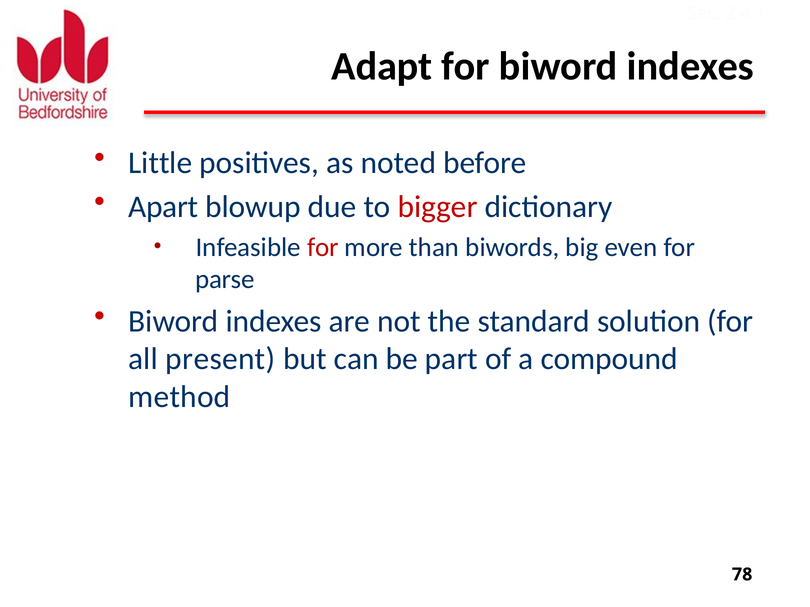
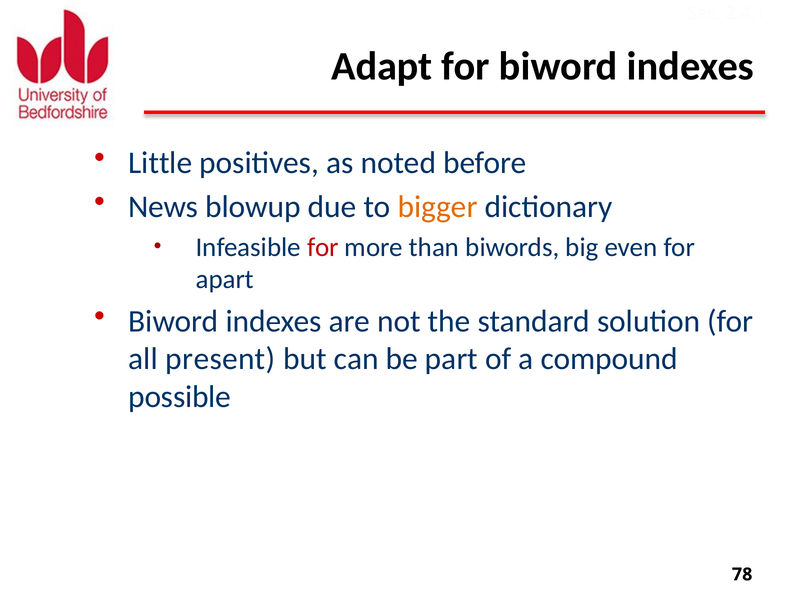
Apart: Apart -> News
bigger colour: red -> orange
parse: parse -> apart
method: method -> possible
